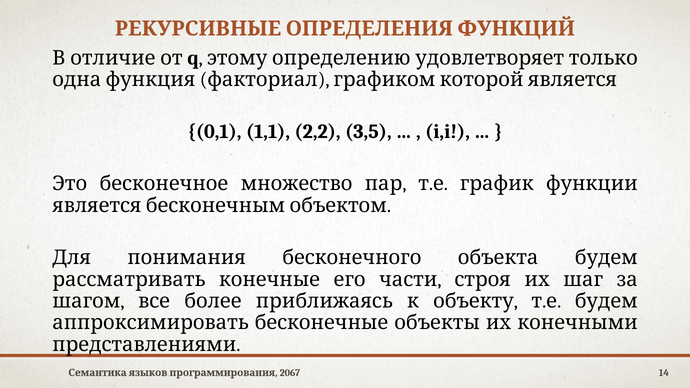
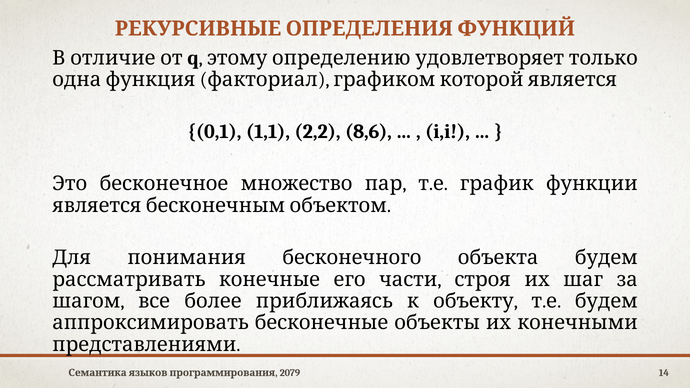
3,5: 3,5 -> 8,6
2067: 2067 -> 2079
